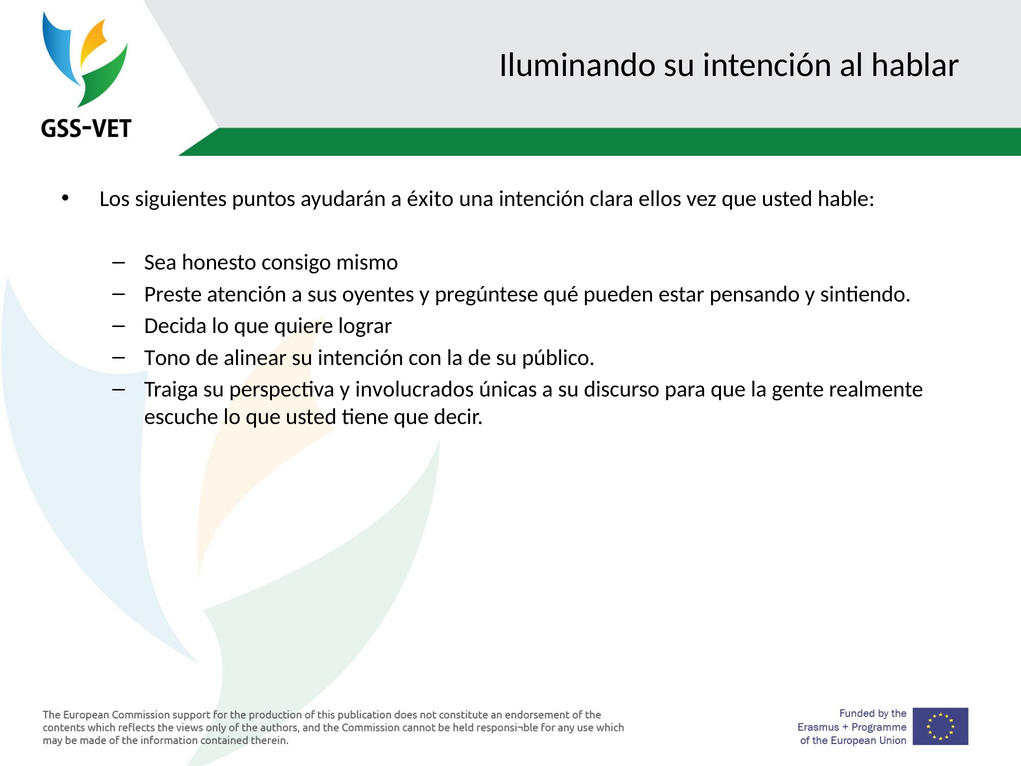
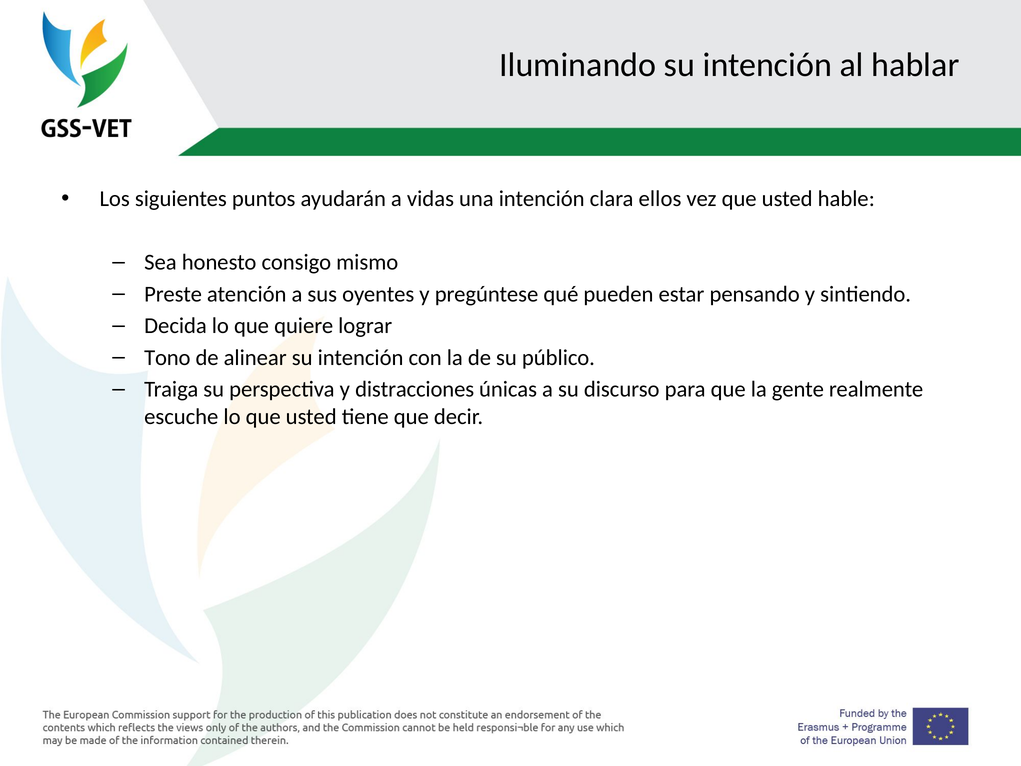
éxito: éxito -> vidas
involucrados: involucrados -> distracciones
